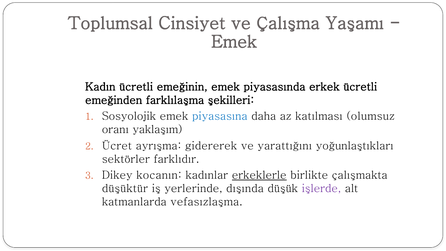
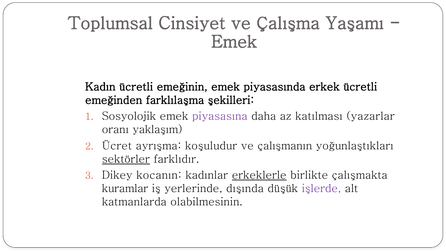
piyasasına colour: blue -> purple
olumsuz: olumsuz -> yazarlar
gidererek: gidererek -> koşuludur
yarattığını: yarattığını -> çalışmanın
sektörler underline: none -> present
düşüktür: düşüktür -> kuramlar
vefasızlaşma: vefasızlaşma -> olabilmesinin
